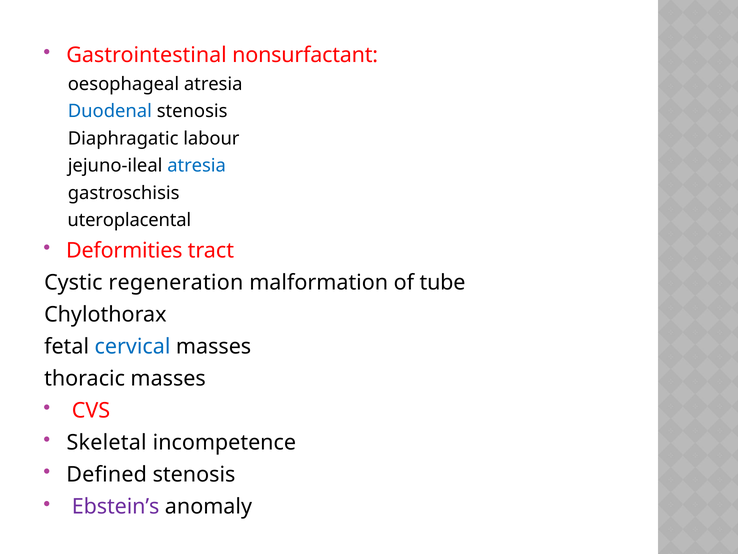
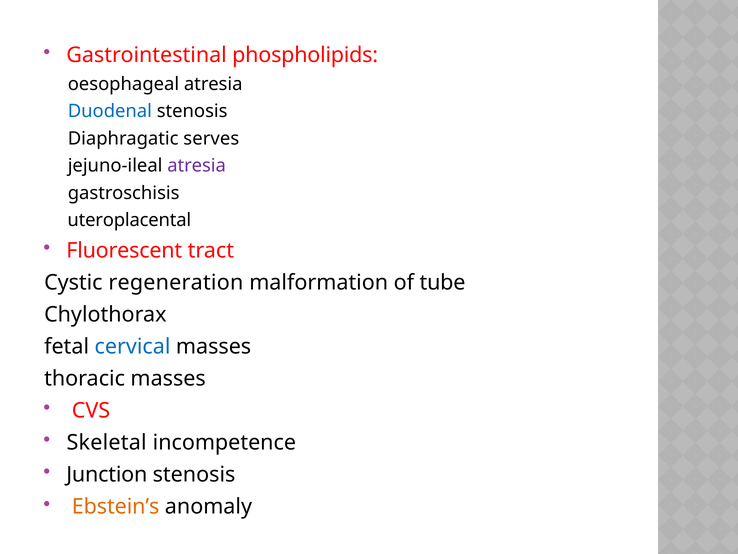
nonsurfactant: nonsurfactant -> phospholipids
labour: labour -> serves
atresia at (197, 166) colour: blue -> purple
Deformities: Deformities -> Fluorescent
Defined: Defined -> Junction
Ebstein’s colour: purple -> orange
